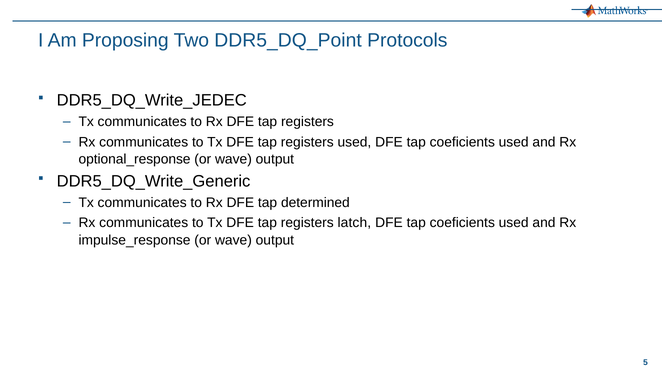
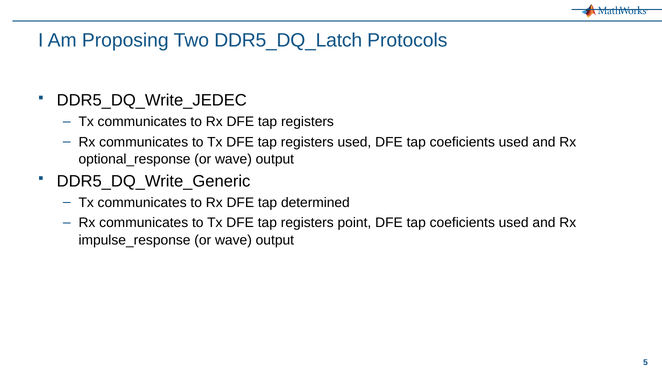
DDR5_DQ_Point: DDR5_DQ_Point -> DDR5_DQ_Latch
latch: latch -> point
